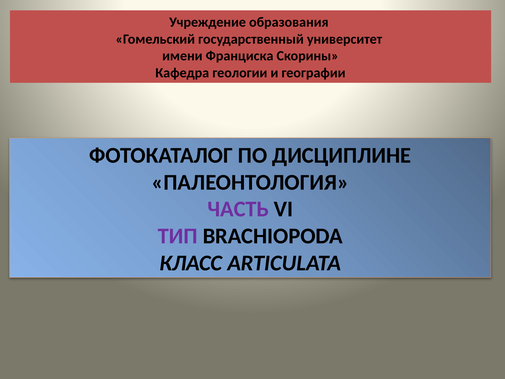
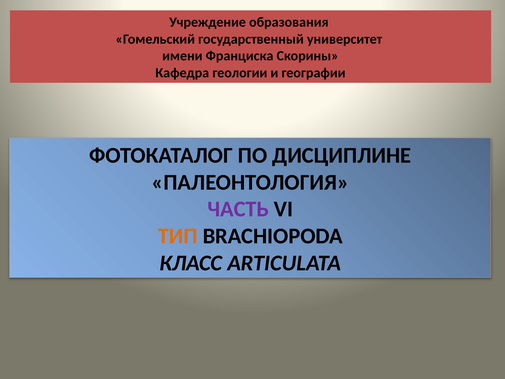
ТИП colour: purple -> orange
